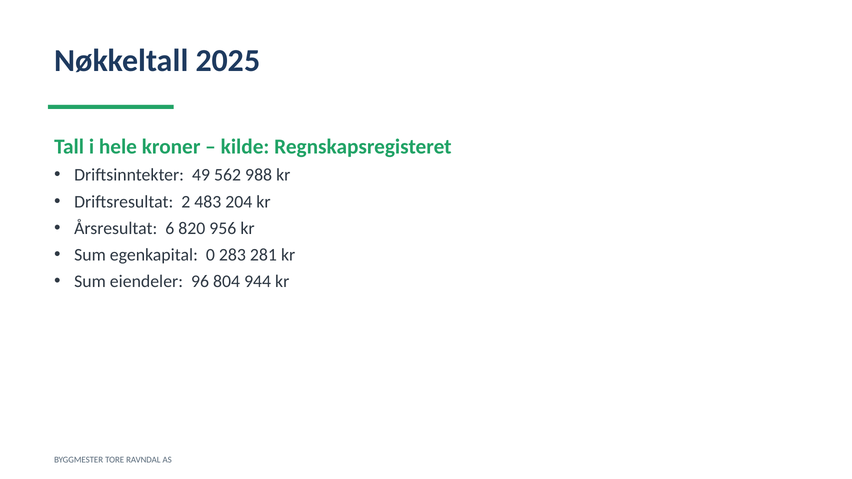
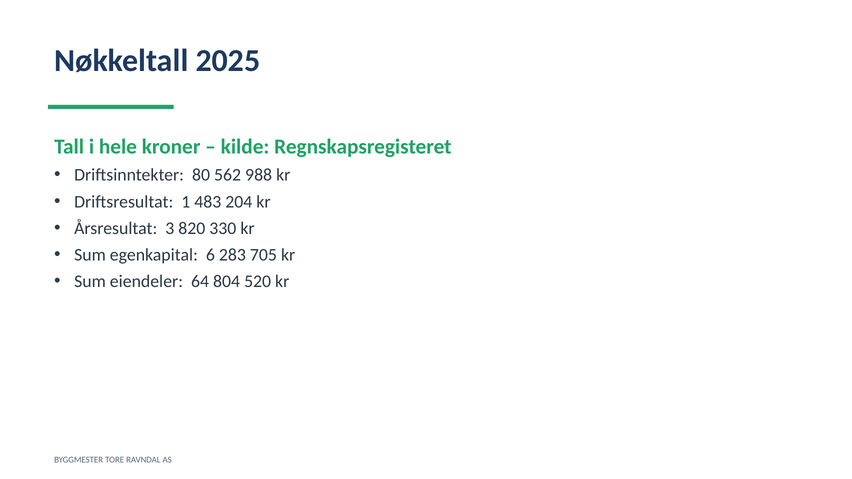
49: 49 -> 80
2: 2 -> 1
6: 6 -> 3
956: 956 -> 330
0: 0 -> 6
281: 281 -> 705
96: 96 -> 64
944: 944 -> 520
